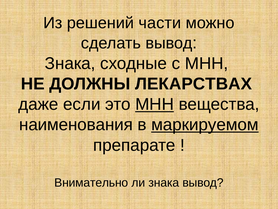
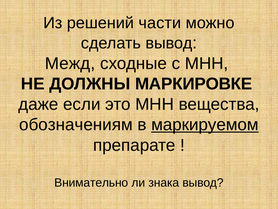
Знака at (70, 63): Знака -> Межд
ЛЕКАРСТВАХ: ЛЕКАРСТВАХ -> МАРКИРОВКЕ
МНН at (155, 104) underline: present -> none
наименования: наименования -> обозначениям
